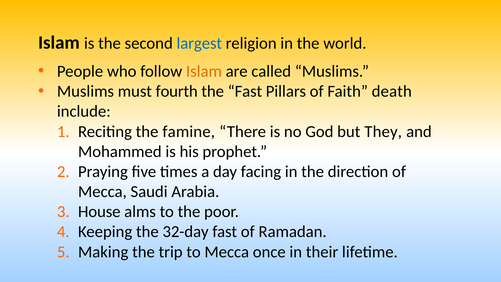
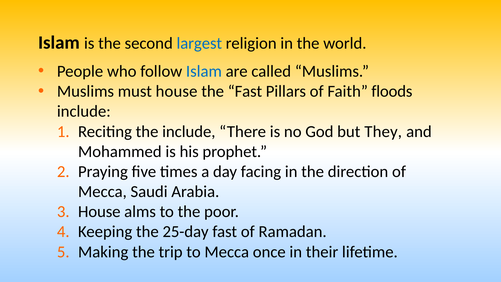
Islam at (204, 71) colour: orange -> blue
must fourth: fourth -> house
death: death -> floods
the famine: famine -> include
32-day: 32-day -> 25-day
